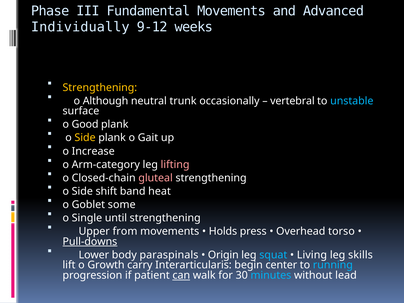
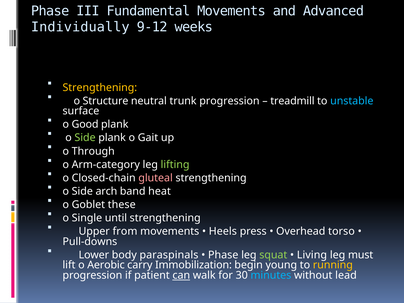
Although: Although -> Structure
trunk occasionally: occasionally -> progression
vertebral: vertebral -> treadmill
Side at (85, 138) colour: yellow -> light green
Increase: Increase -> Through
lifting colour: pink -> light green
shift: shift -> arch
some: some -> these
Holds: Holds -> Heels
Pull-downs underline: present -> none
Origin at (223, 255): Origin -> Phase
squat colour: light blue -> light green
skills: skills -> must
Growth: Growth -> Aerobic
Interarticularis: Interarticularis -> Immobilization
center: center -> young
running colour: light blue -> yellow
